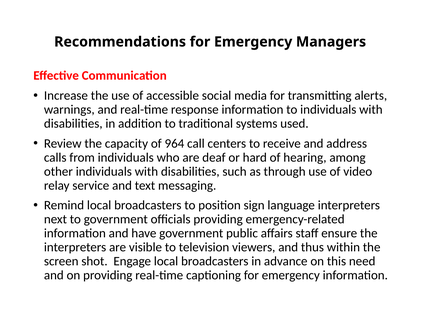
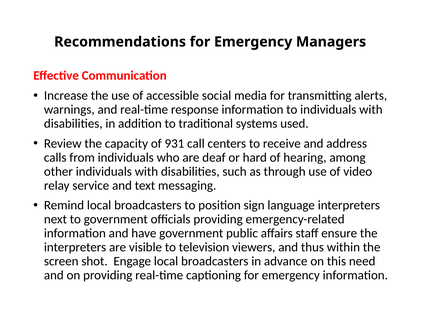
964: 964 -> 931
